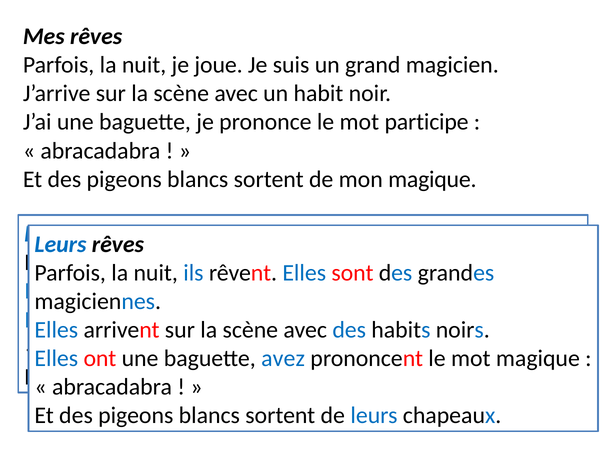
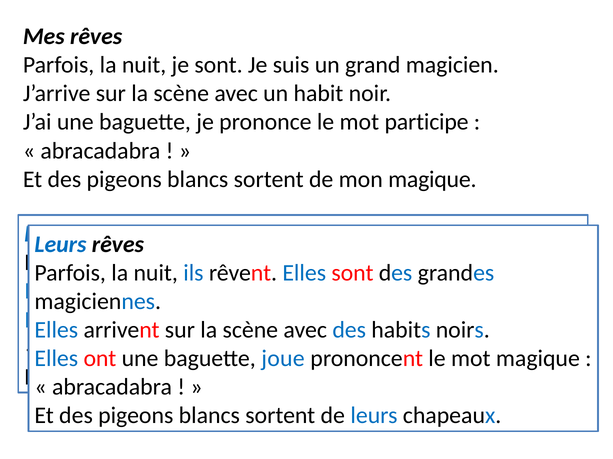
je joue: joue -> sont
avez: avez -> joue
